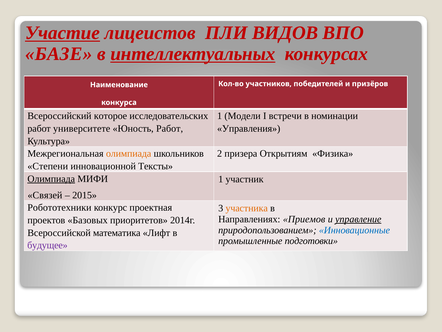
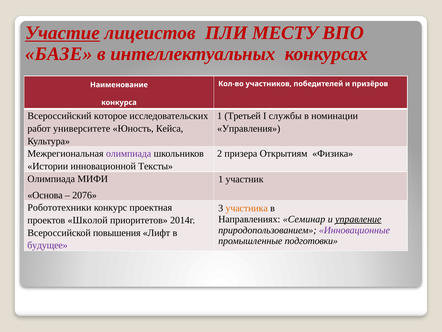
ВИДОВ: ВИДОВ -> МЕСТУ
интеллектуальных underline: present -> none
Модели: Модели -> Третьей
встречи: встречи -> службы
Юность Работ: Работ -> Кейса
олимпиада at (129, 153) colour: orange -> purple
Степени: Степени -> Истории
Олимпиада at (51, 179) underline: present -> none
Связей: Связей -> Основа
2015: 2015 -> 2076
Приемов: Приемов -> Семинар
Базовых: Базовых -> Школой
Инновационные colour: blue -> purple
математика: математика -> повышения
